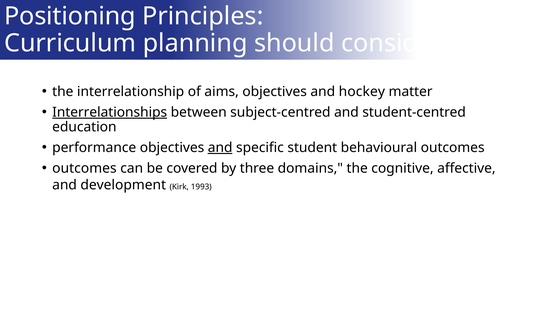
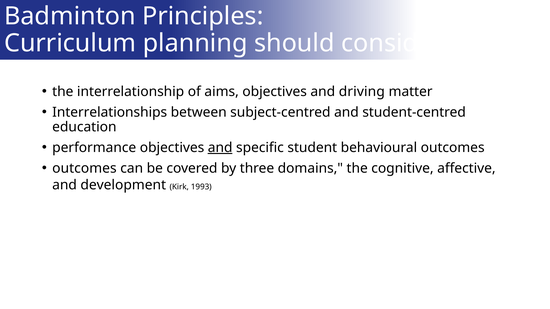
Positioning: Positioning -> Badminton
hockey: hockey -> driving
Interrelationships underline: present -> none
